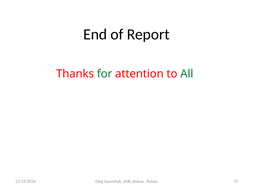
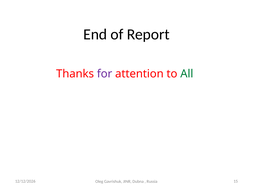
for colour: green -> purple
